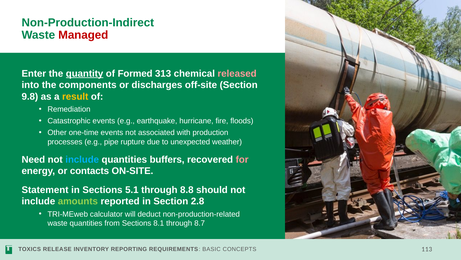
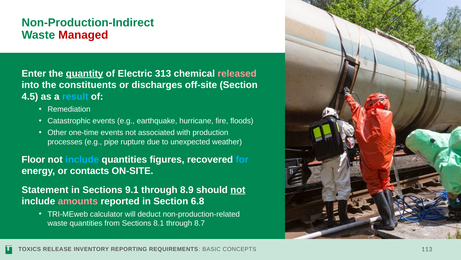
Formed: Formed -> Electric
components: components -> constituents
9.8: 9.8 -> 4.5
result colour: yellow -> light blue
Need: Need -> Floor
buffers: buffers -> figures
for colour: pink -> light blue
5.1: 5.1 -> 9.1
8.8: 8.8 -> 8.9
not at (238, 189) underline: none -> present
amounts colour: light green -> pink
2.8: 2.8 -> 6.8
